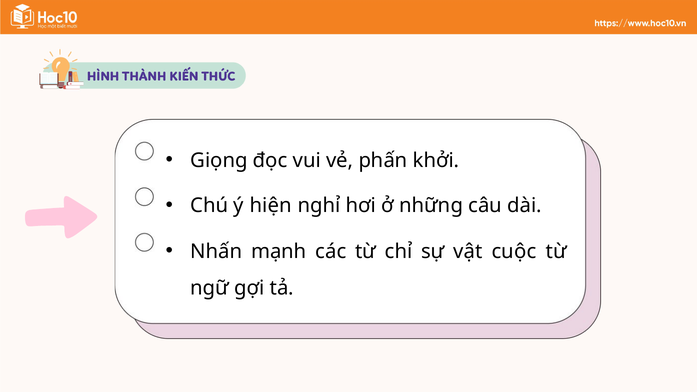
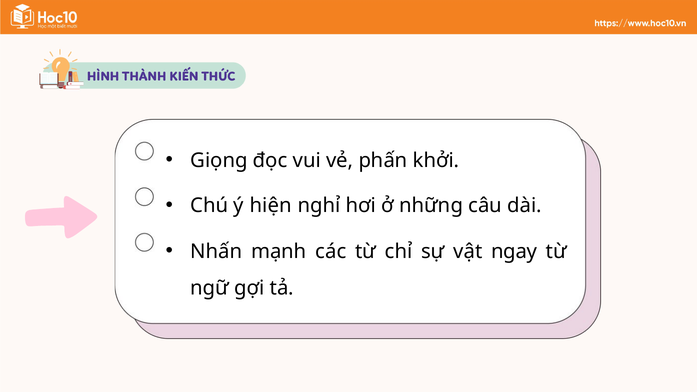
cuộc: cuộc -> ngay
